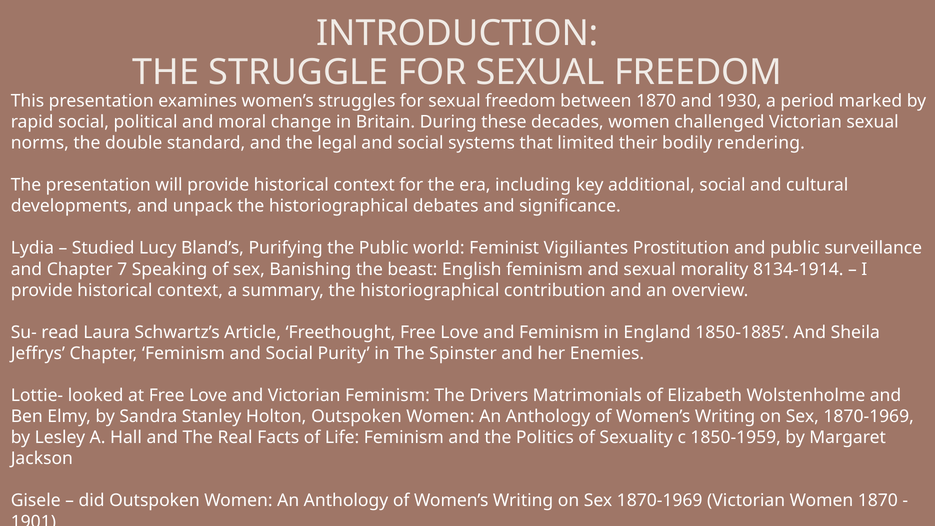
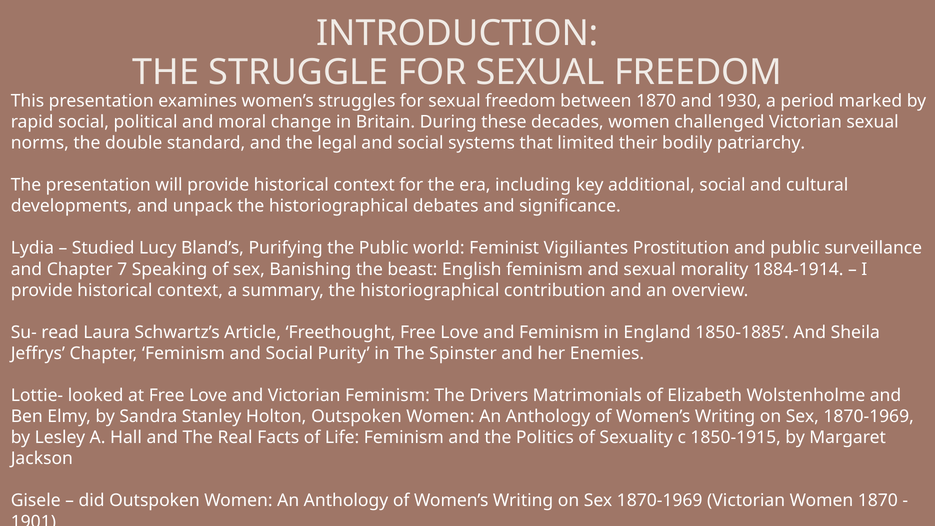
rendering: rendering -> patriarchy
8134-1914: 8134-1914 -> 1884-1914
1850-1959: 1850-1959 -> 1850-1915
